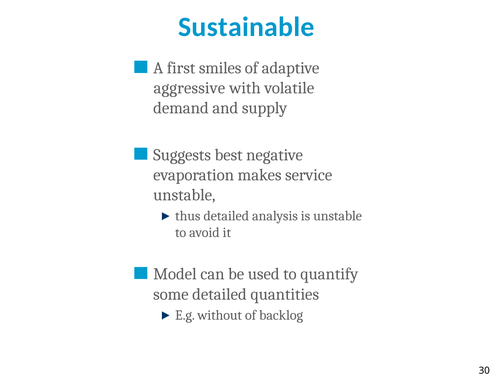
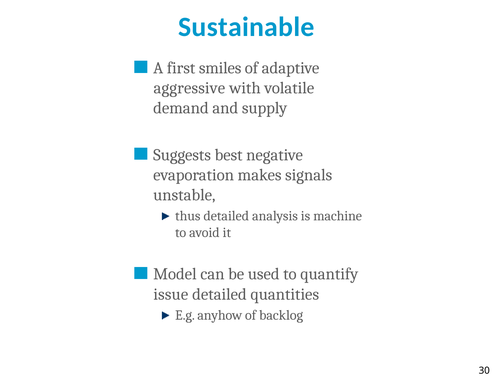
service: service -> signals
is unstable: unstable -> machine
some: some -> issue
without: without -> anyhow
